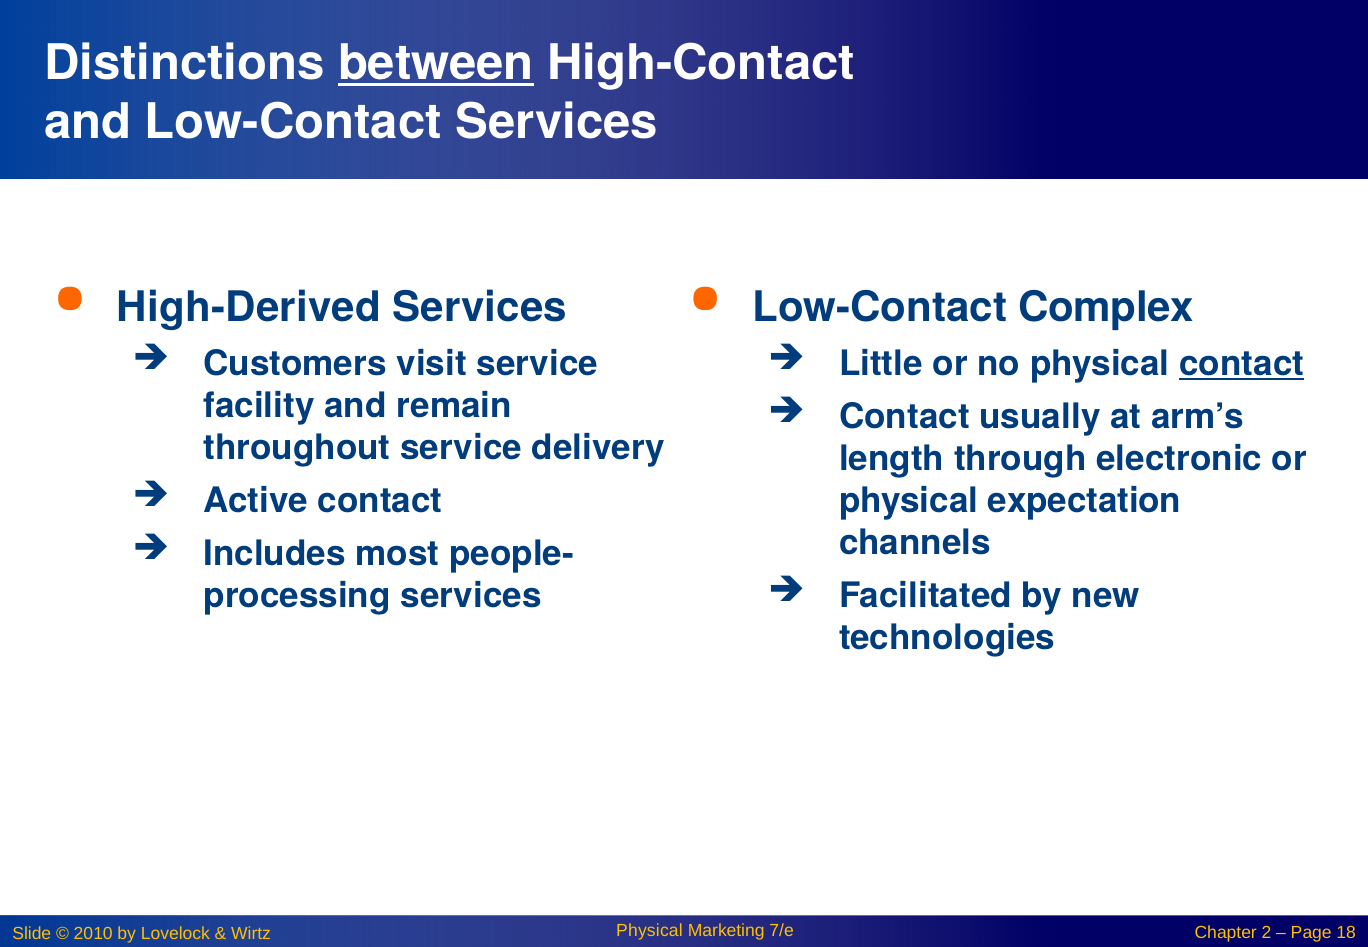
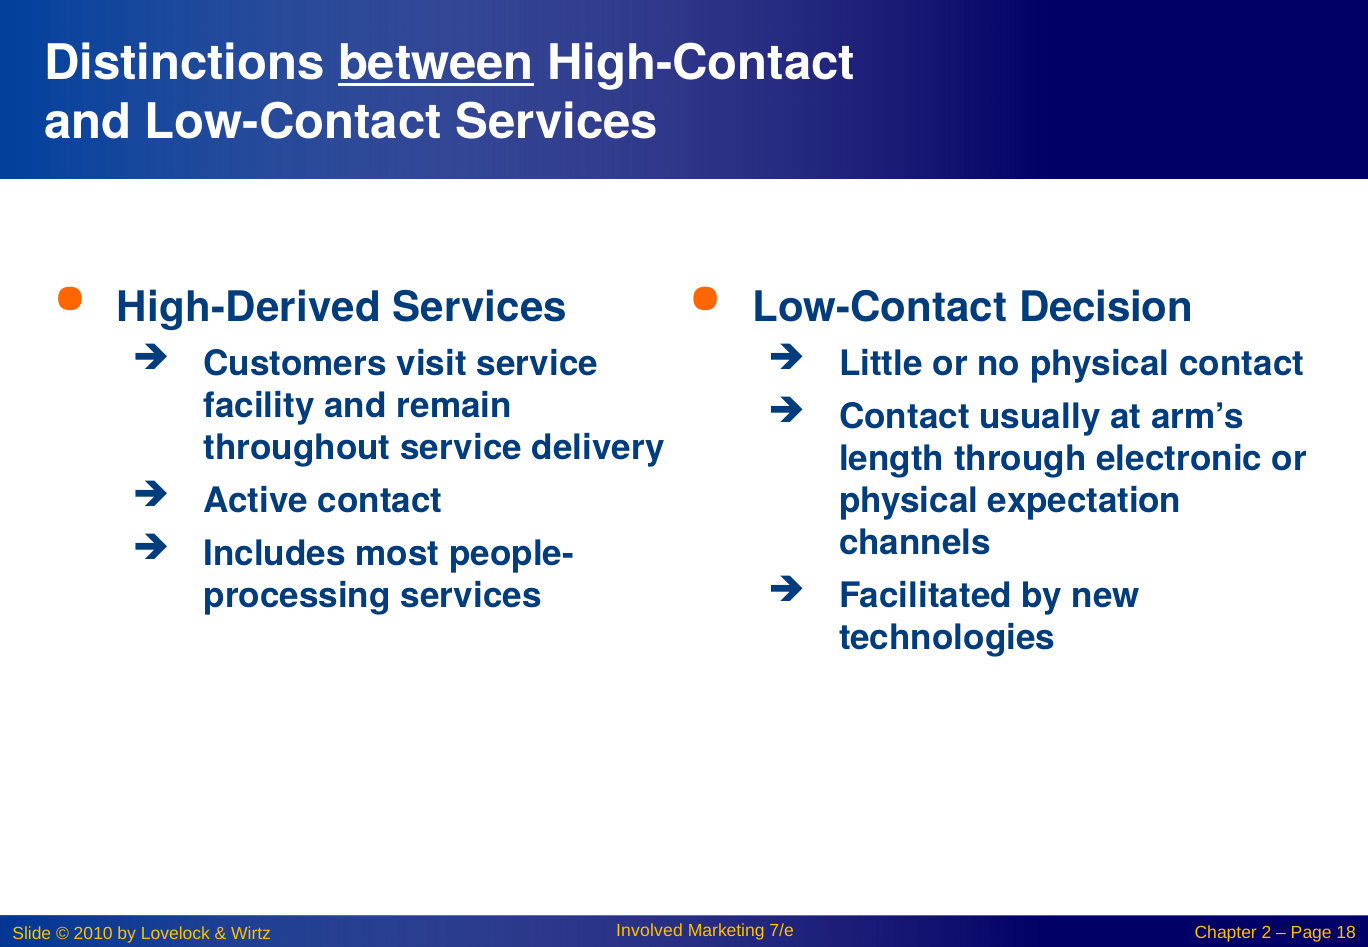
Complex: Complex -> Decision
contact at (1242, 364) underline: present -> none
Physical at (650, 931): Physical -> Involved
